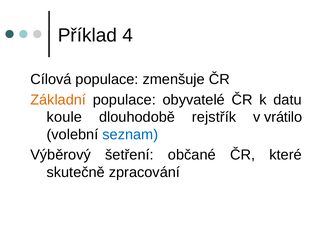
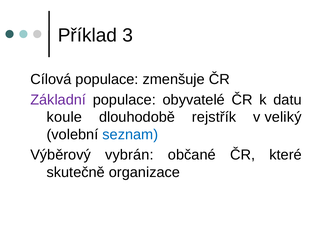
4: 4 -> 3
Základní colour: orange -> purple
vrátilo: vrátilo -> veliký
šetření: šetření -> vybrán
zpracování: zpracování -> organizace
